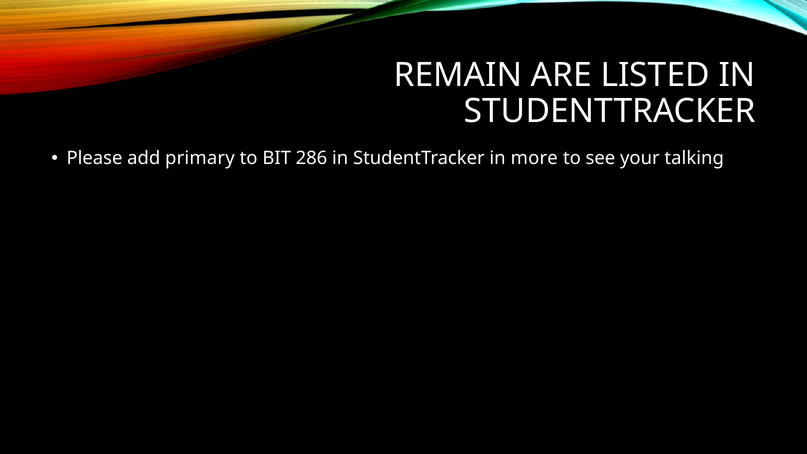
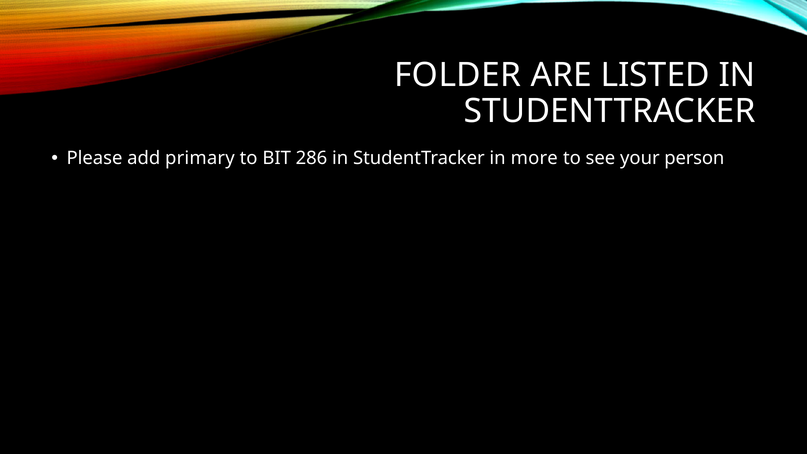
REMAIN: REMAIN -> FOLDER
talking: talking -> person
